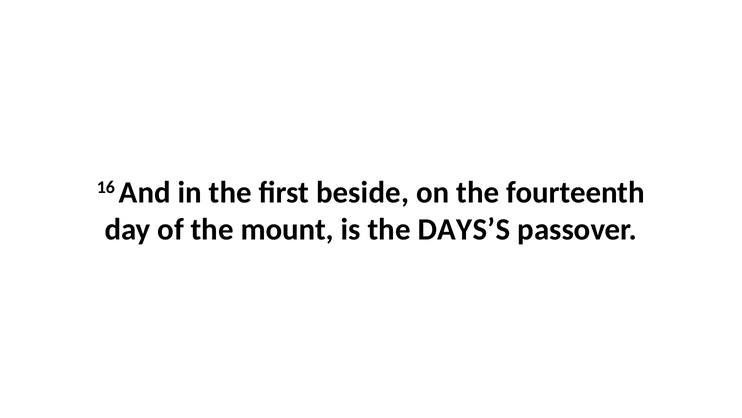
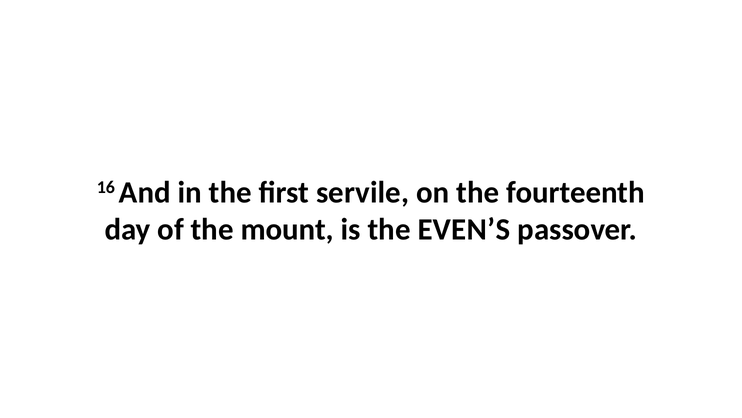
beside: beside -> servile
DAYS’S: DAYS’S -> EVEN’S
